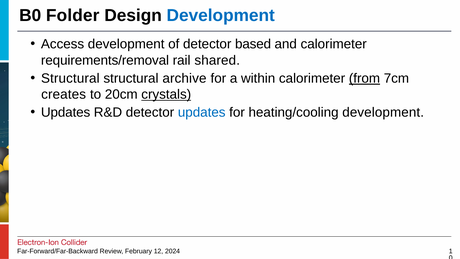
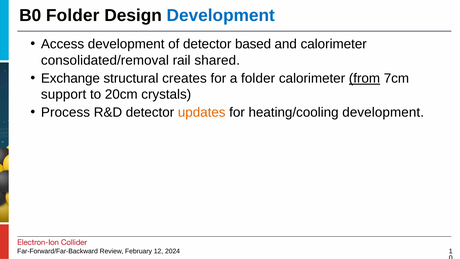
requirements/removal: requirements/removal -> consolidated/removal
Structural at (70, 78): Structural -> Exchange
archive: archive -> creates
a within: within -> folder
creates: creates -> support
crystals underline: present -> none
Updates at (66, 112): Updates -> Process
updates at (202, 112) colour: blue -> orange
